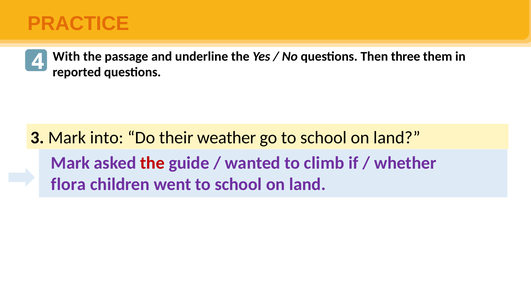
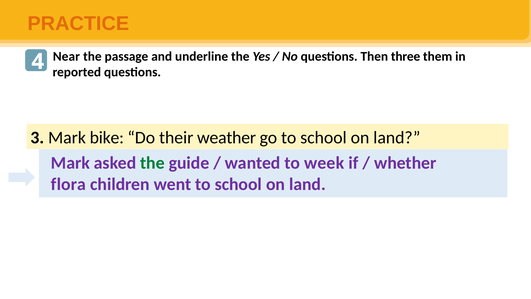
With: With -> Near
into: into -> bike
the at (152, 163) colour: red -> green
climb: climb -> week
